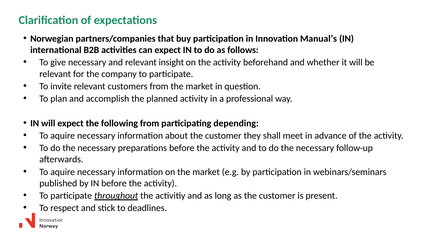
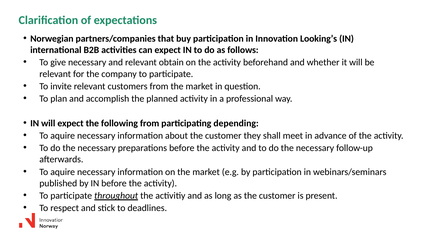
Manual’s: Manual’s -> Looking’s
insight: insight -> obtain
